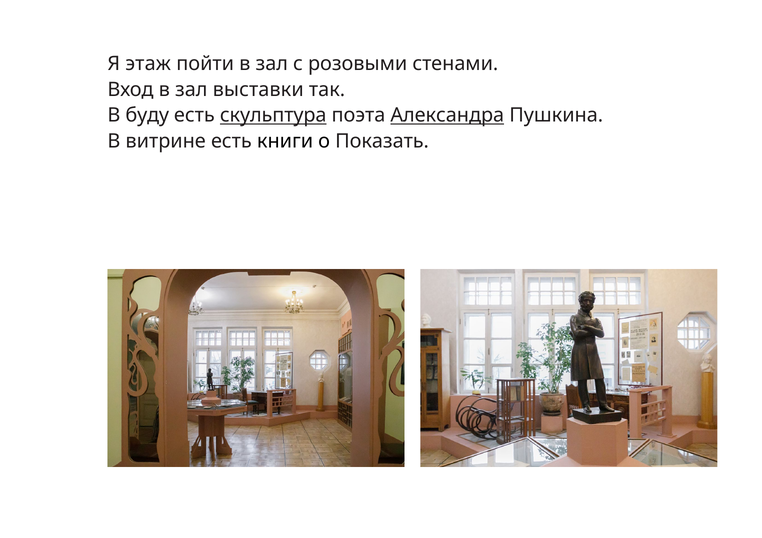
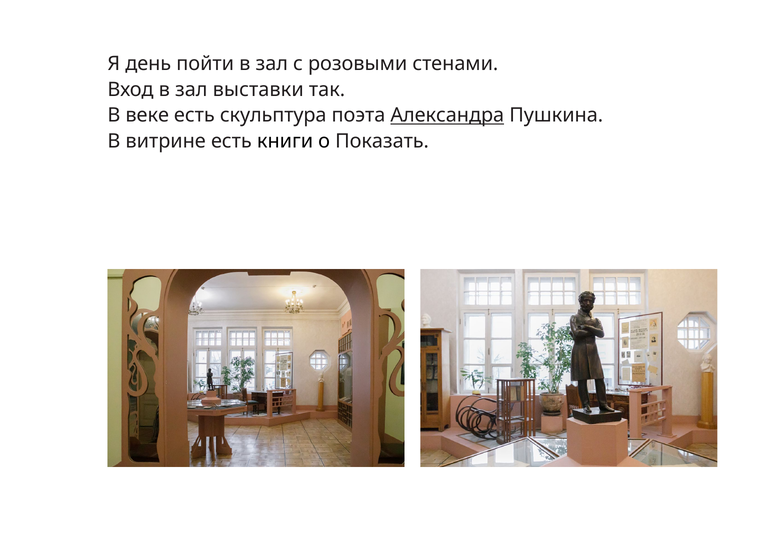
этаж: этаж -> день
буду: буду -> веке
скульптура underline: present -> none
